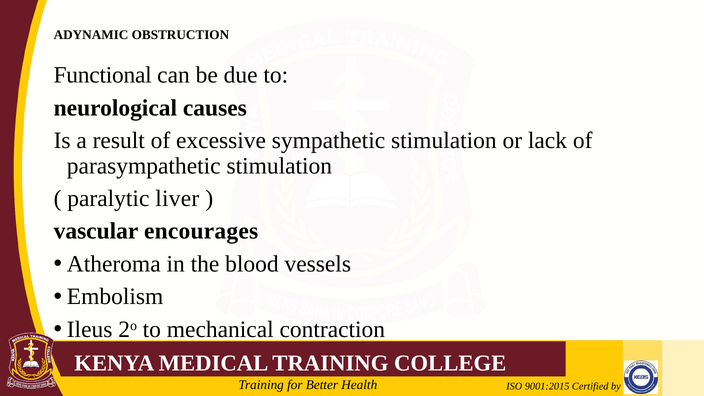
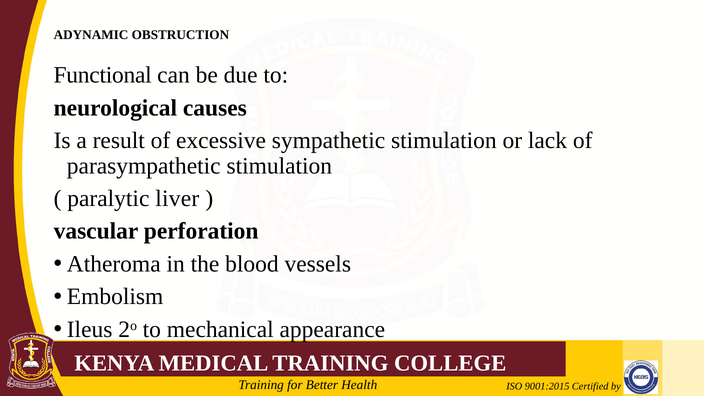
encourages: encourages -> perforation
contraction: contraction -> appearance
